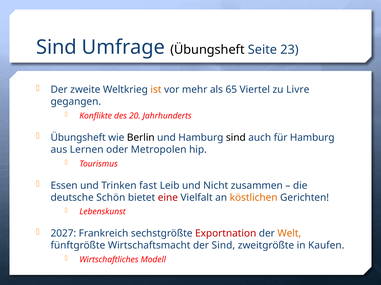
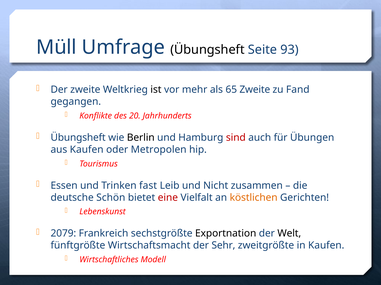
Sind at (56, 47): Sind -> Müll
23: 23 -> 93
ist colour: orange -> black
65 Viertel: Viertel -> Zweite
Livre: Livre -> Fand
sind at (236, 138) colour: black -> red
für Hamburg: Hamburg -> Übungen
aus Lernen: Lernen -> Kaufen
2027: 2027 -> 2079
Exportnation colour: red -> black
Welt colour: orange -> black
der Sind: Sind -> Sehr
